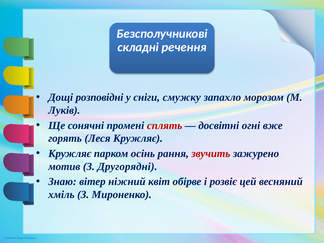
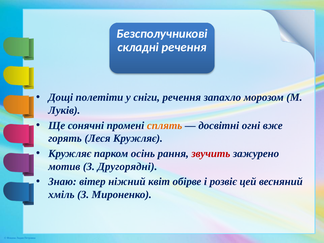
розповідні: розповідні -> полетіти
сніги смужку: смужку -> речення
сплять colour: red -> orange
